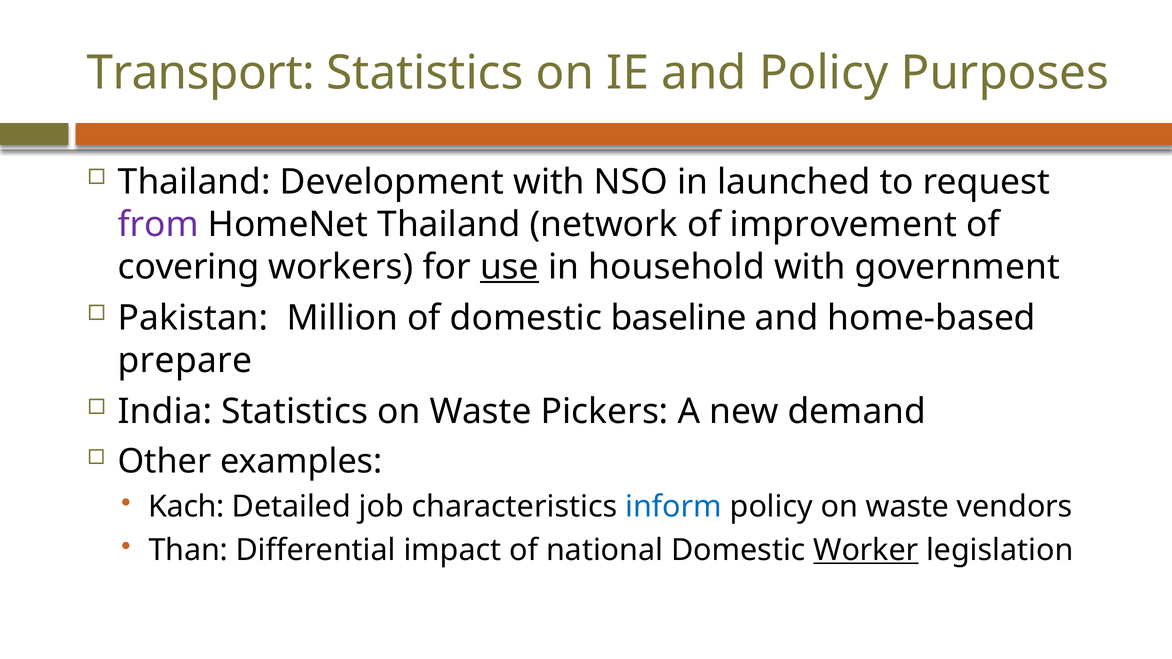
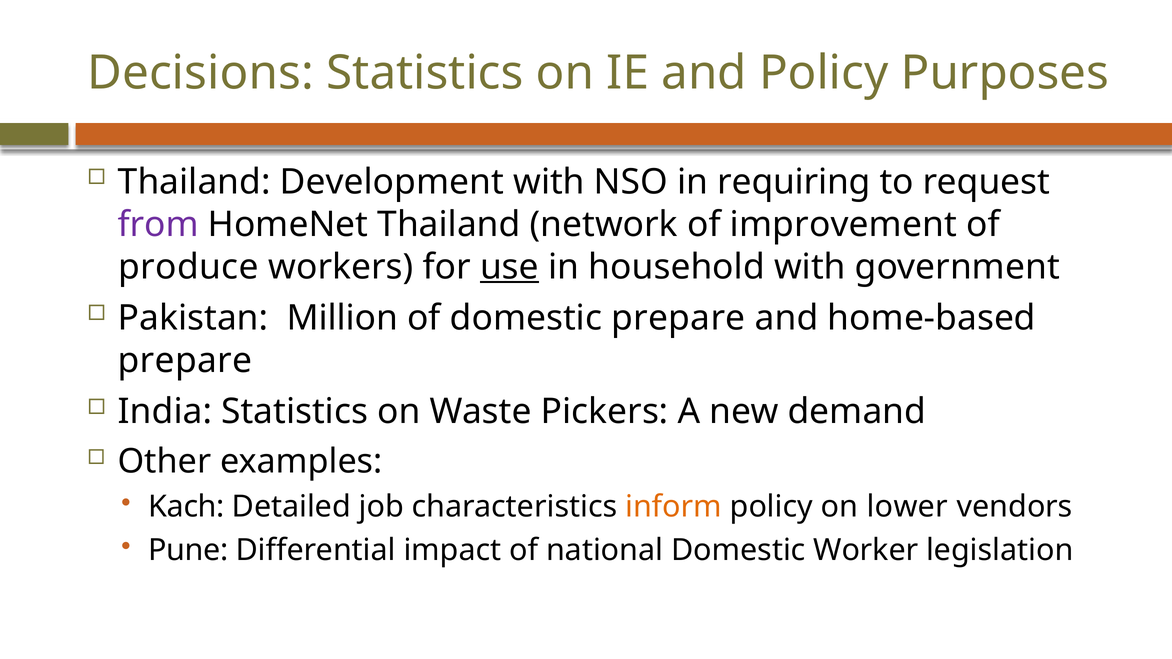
Transport: Transport -> Decisions
launched: launched -> requiring
covering: covering -> produce
domestic baseline: baseline -> prepare
inform colour: blue -> orange
policy on waste: waste -> lower
Than: Than -> Pune
Worker underline: present -> none
